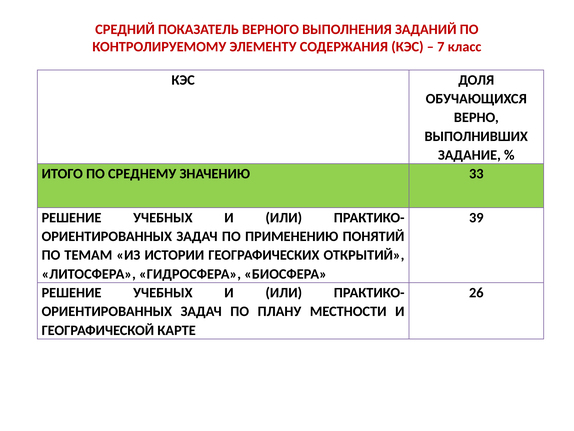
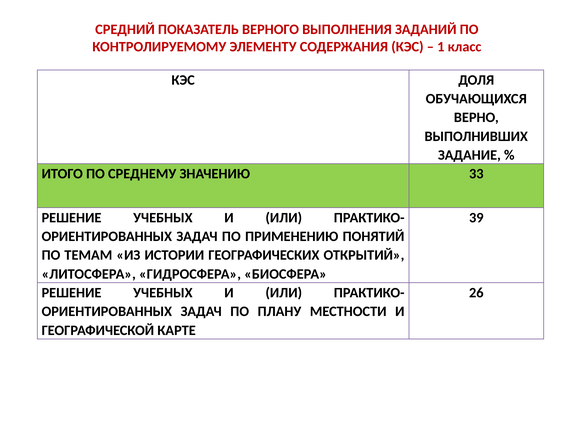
7: 7 -> 1
